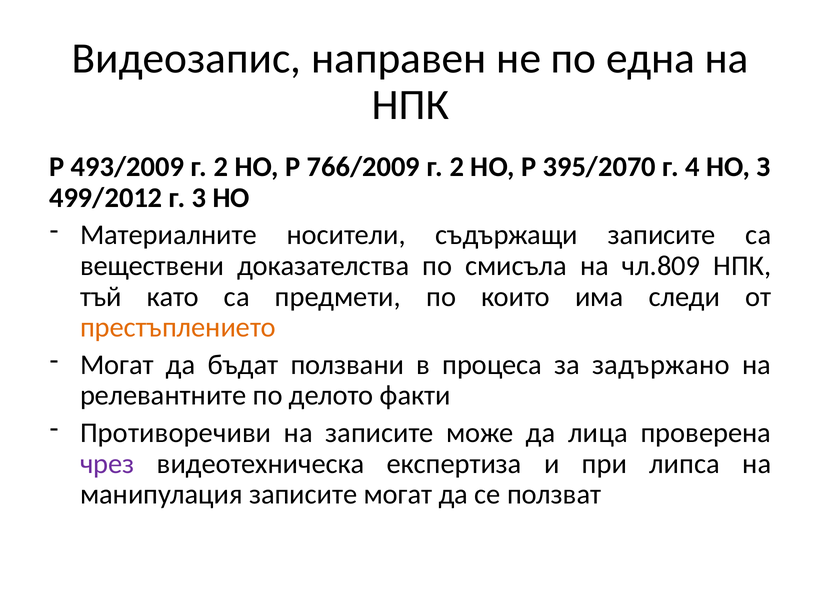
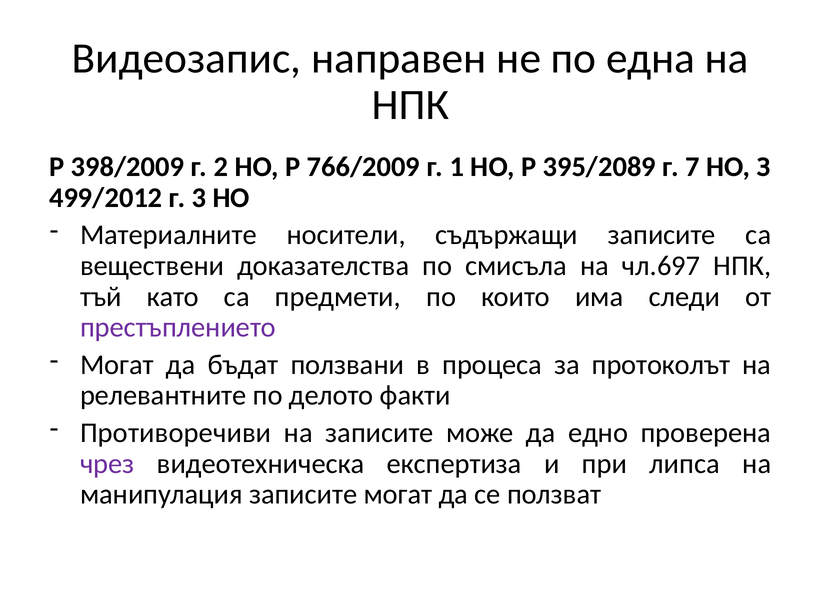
493/2009: 493/2009 -> 398/2009
766/2009 г 2: 2 -> 1
395/2070: 395/2070 -> 395/2089
4: 4 -> 7
чл.809: чл.809 -> чл.697
престъплението colour: orange -> purple
задържано: задържано -> протоколът
лица: лица -> едно
